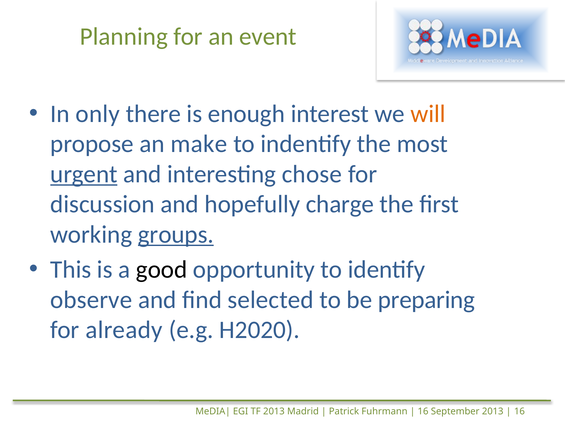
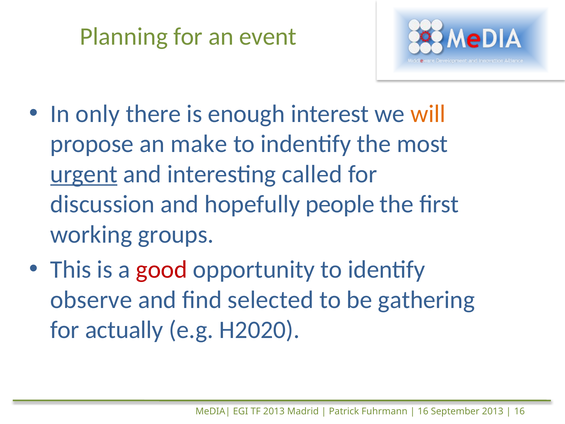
chose: chose -> called
charge: charge -> people
groups underline: present -> none
good colour: black -> red
preparing: preparing -> gathering
already: already -> actually
